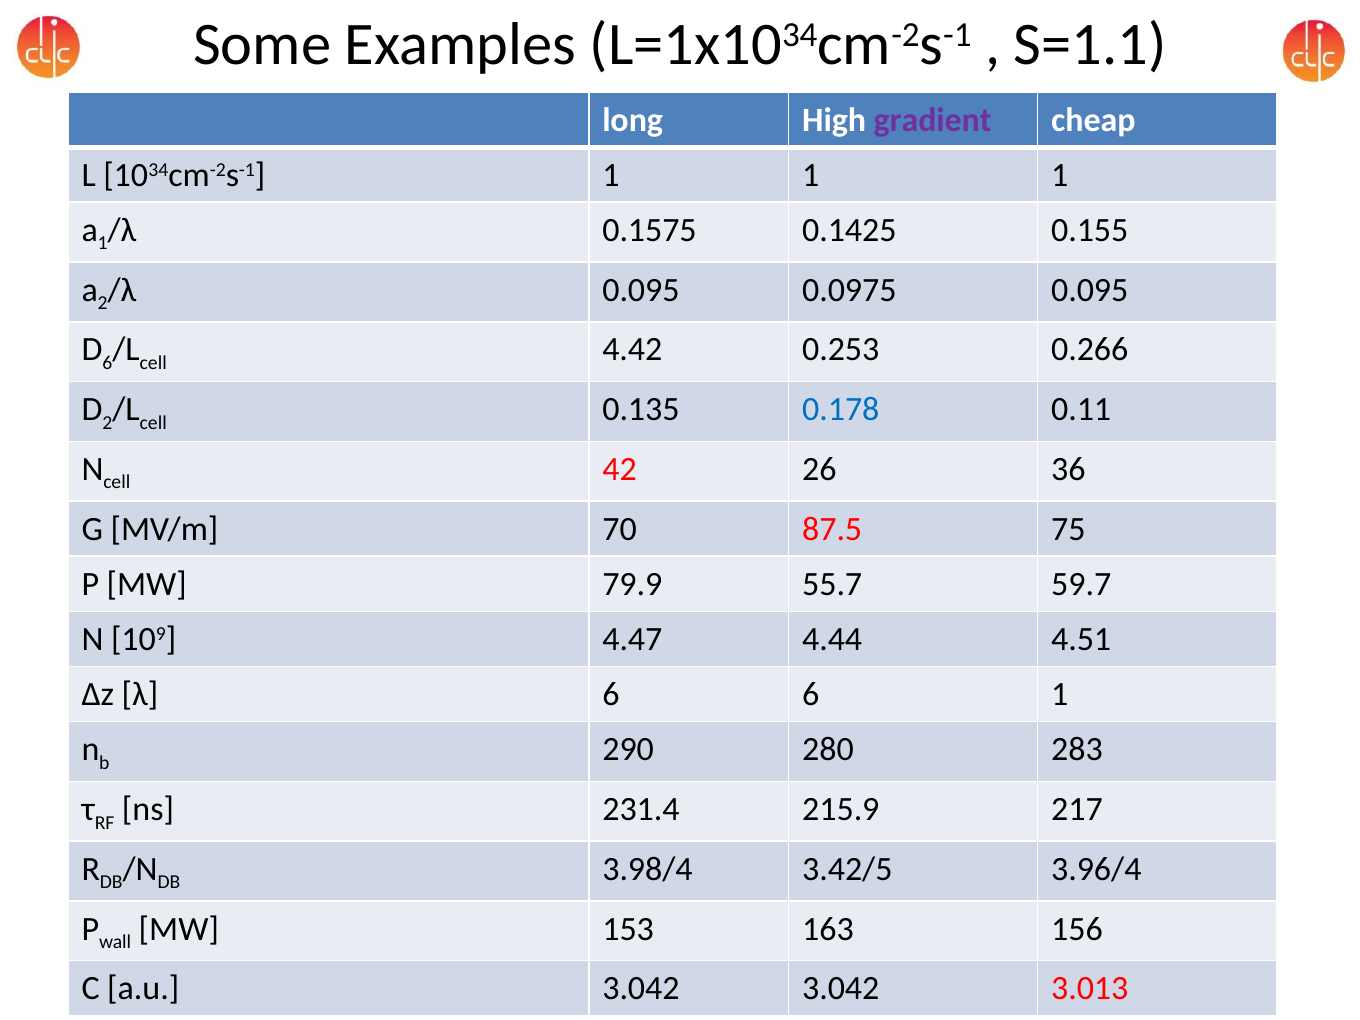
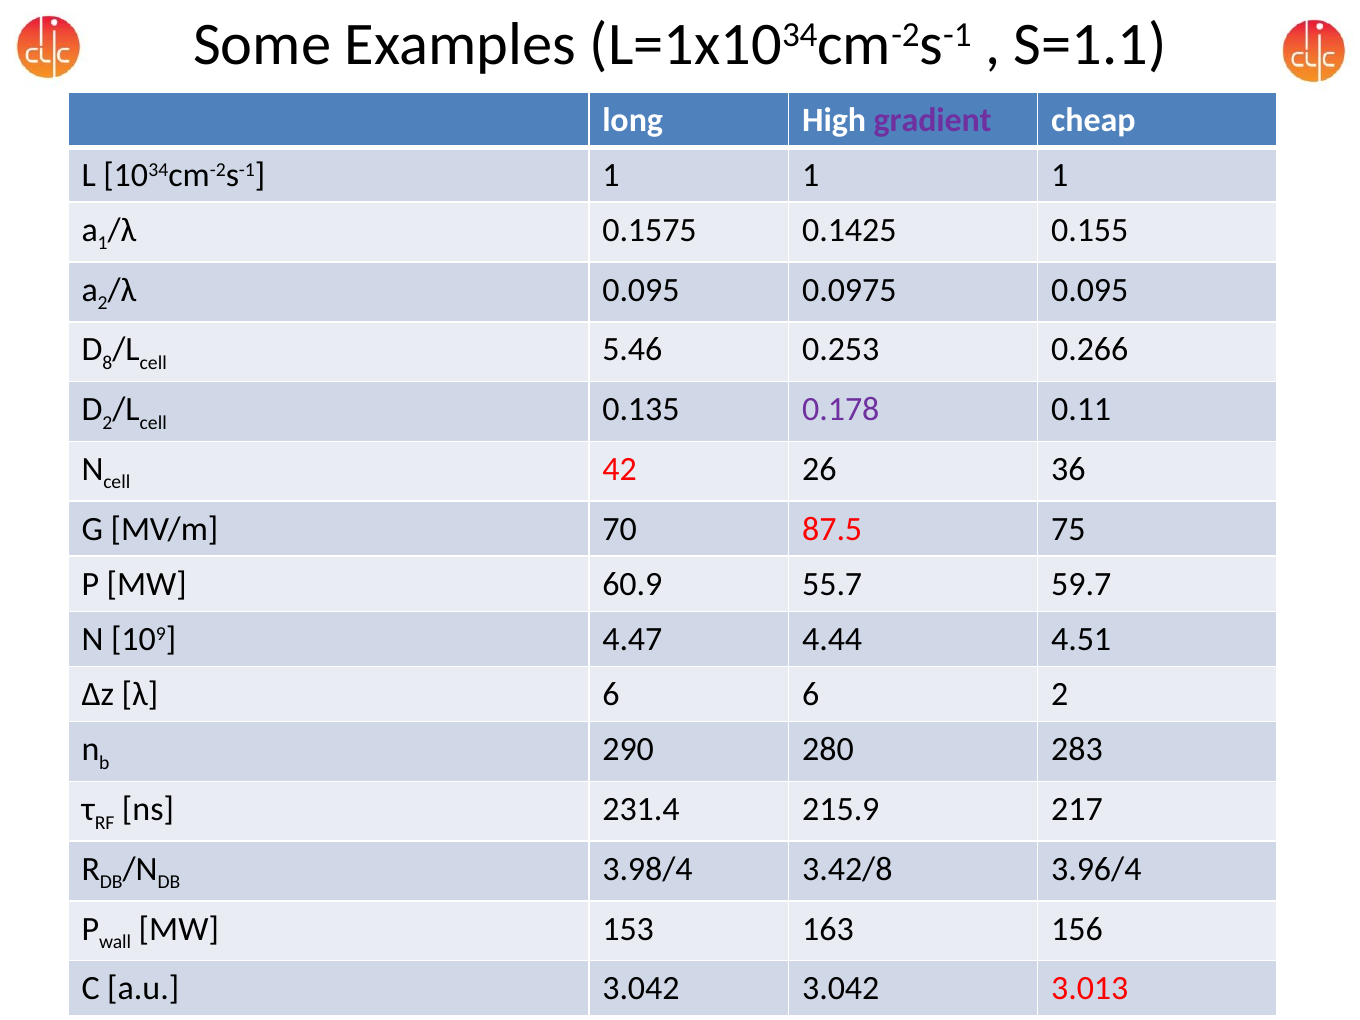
D 6: 6 -> 8
4.42: 4.42 -> 5.46
0.178 colour: blue -> purple
79.9: 79.9 -> 60.9
6 1: 1 -> 2
3.42/5: 3.42/5 -> 3.42/8
